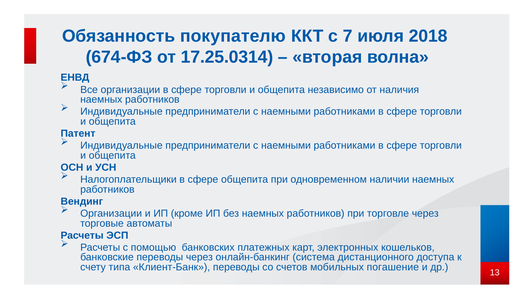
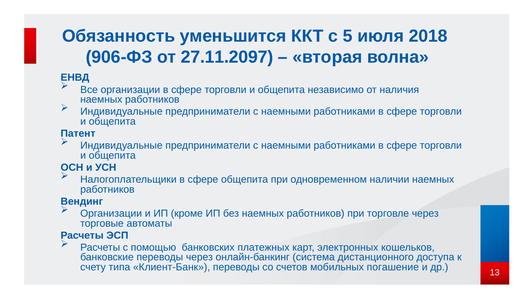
покупателю: покупателю -> уменьшится
7: 7 -> 5
674-ФЗ: 674-ФЗ -> 906-ФЗ
17.25.0314: 17.25.0314 -> 27.11.2097
